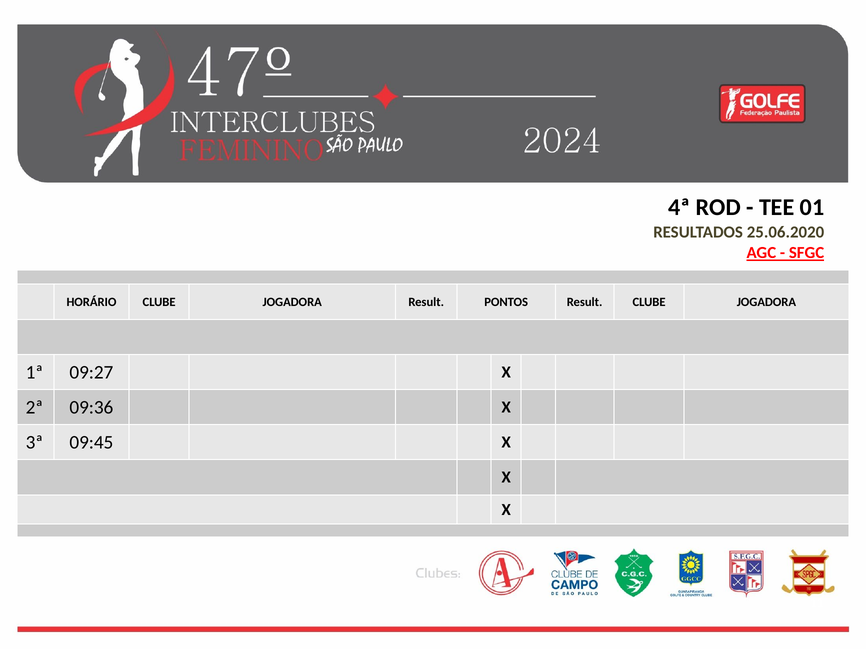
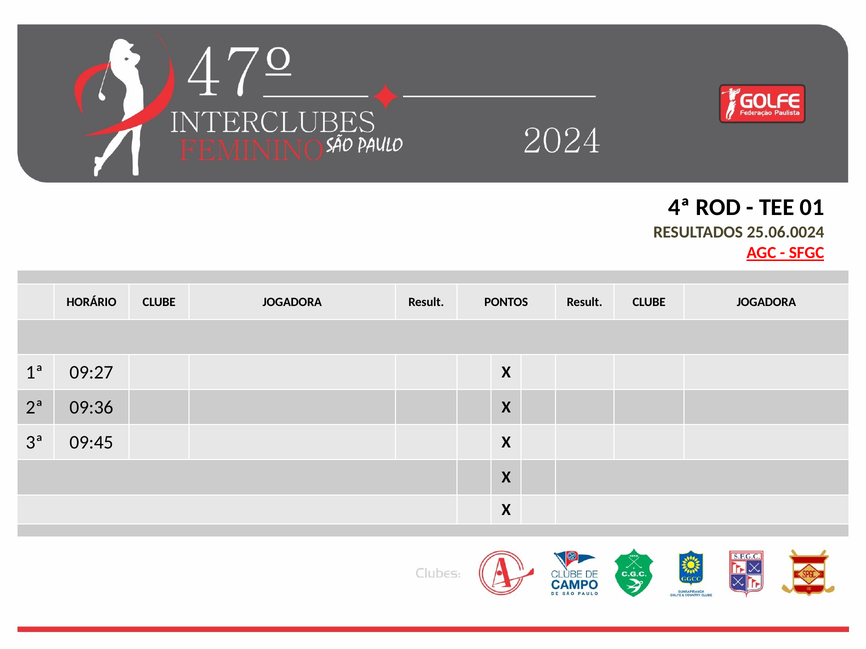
25.06.2020: 25.06.2020 -> 25.06.0024
